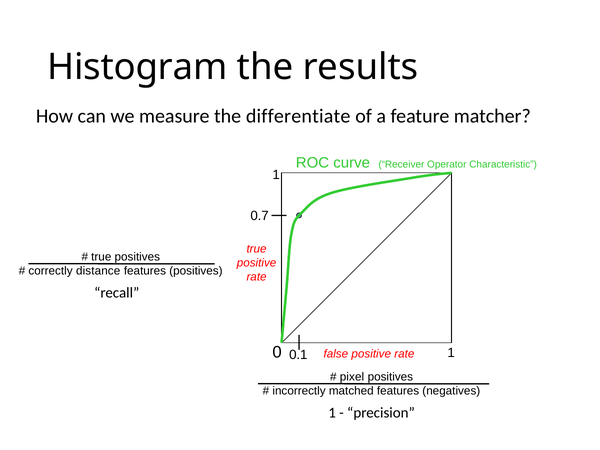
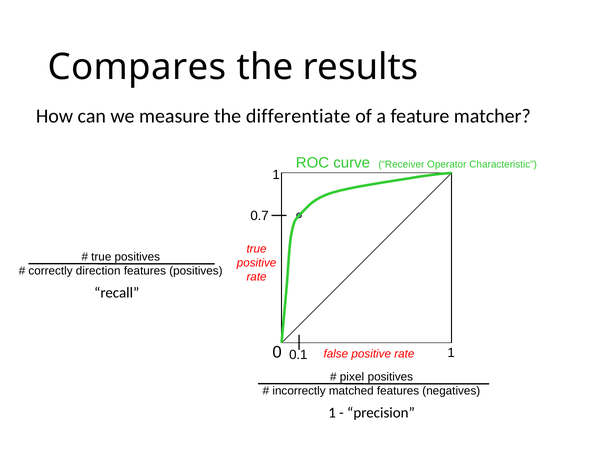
Histogram: Histogram -> Compares
distance: distance -> direction
